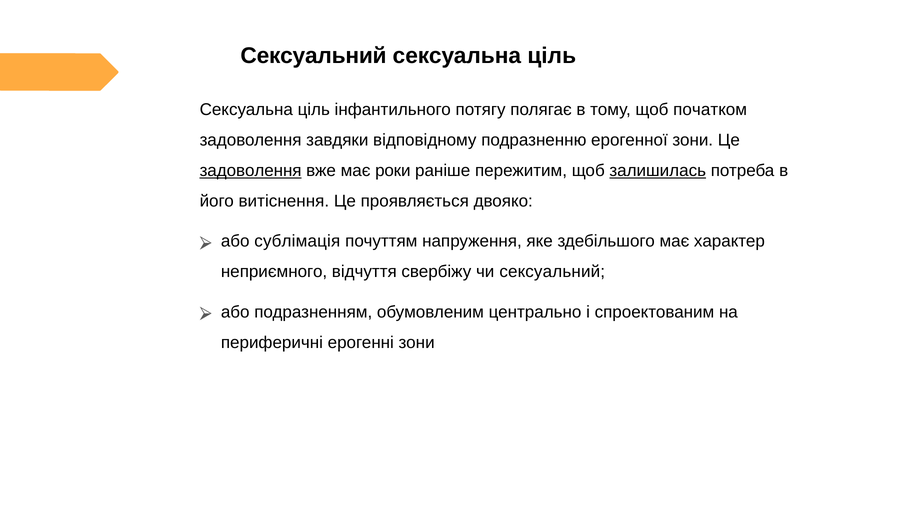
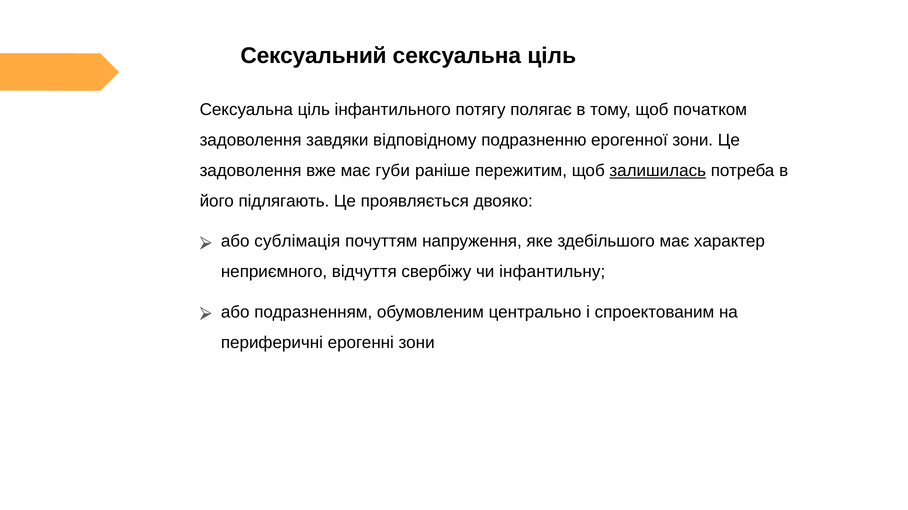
задоволення at (251, 171) underline: present -> none
роки: роки -> губи
витіснення: витіснення -> підлягають
чи сексуальний: сексуальний -> інфантильну
